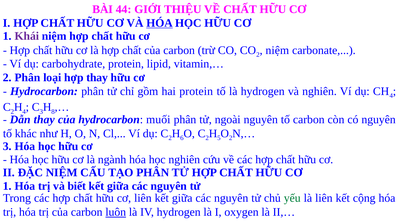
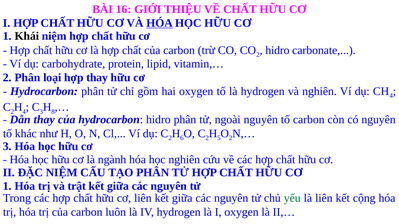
44: 44 -> 16
Khái colour: purple -> black
niệm at (277, 50): niệm -> hidro
hai protein: protein -> oxygen
hydrocarbon muối: muối -> hidro
biết: biết -> trật
luôn underline: present -> none
